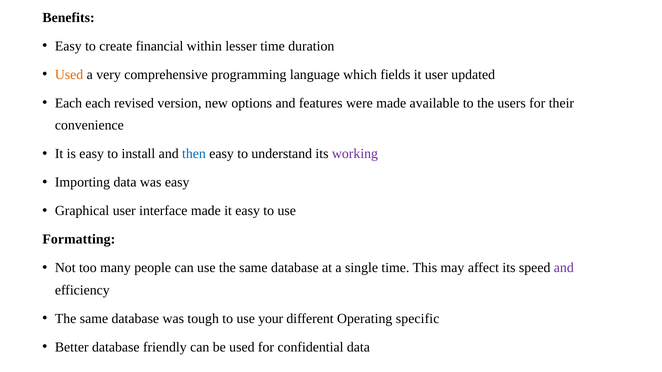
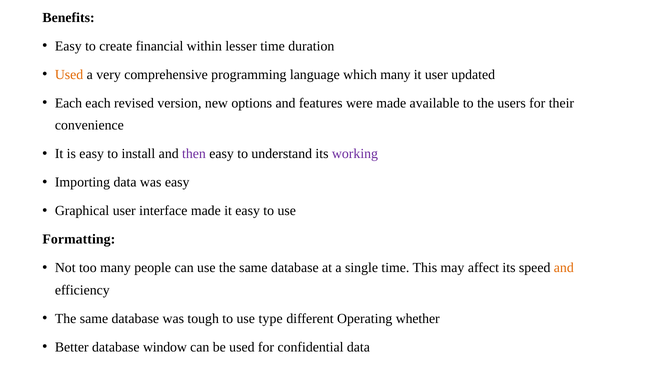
which fields: fields -> many
then colour: blue -> purple
and at (564, 268) colour: purple -> orange
your: your -> type
specific: specific -> whether
friendly: friendly -> window
